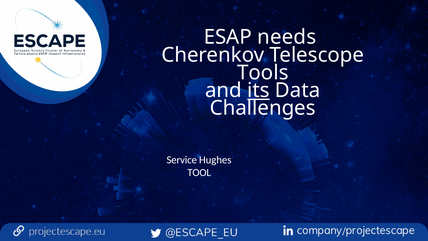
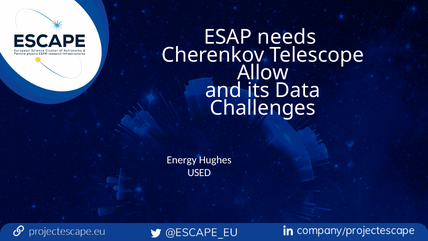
Tools: Tools -> Allow
its underline: present -> none
Service: Service -> Energy
TOOL: TOOL -> USED
